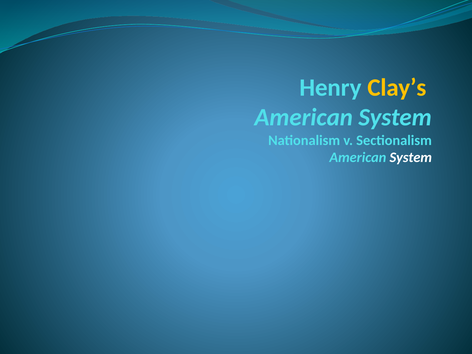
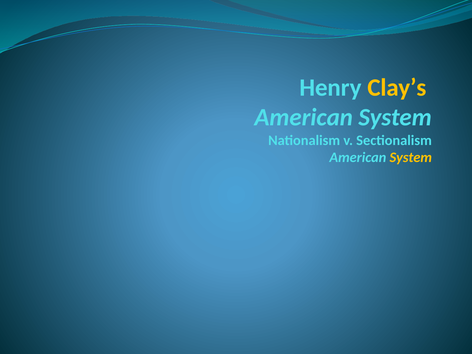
System at (411, 158) colour: white -> yellow
